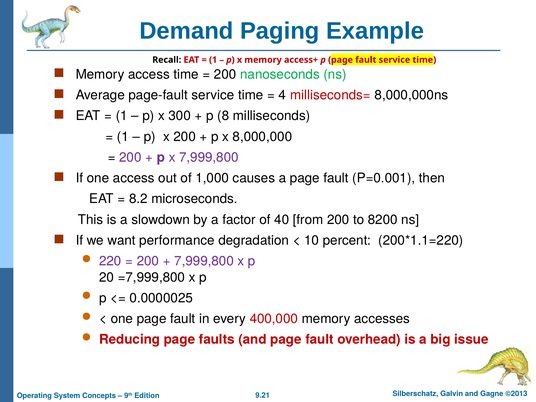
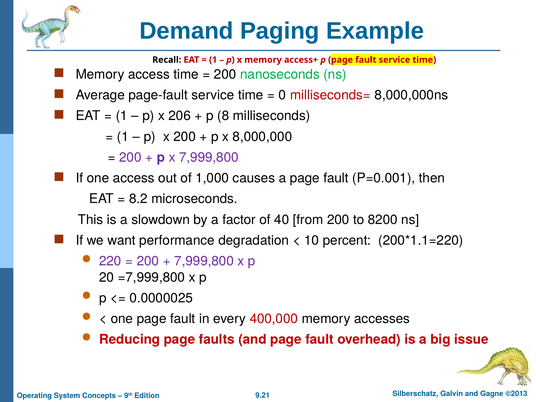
4: 4 -> 0
300: 300 -> 206
